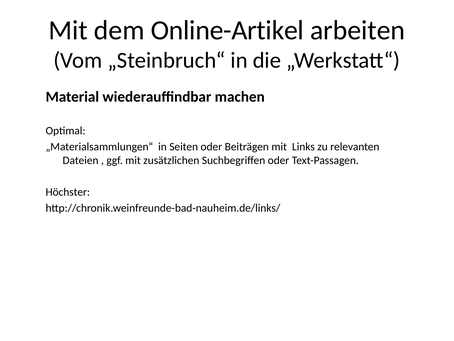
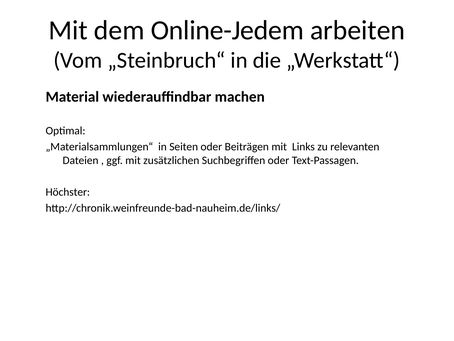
Online-Artikel: Online-Artikel -> Online-Jedem
